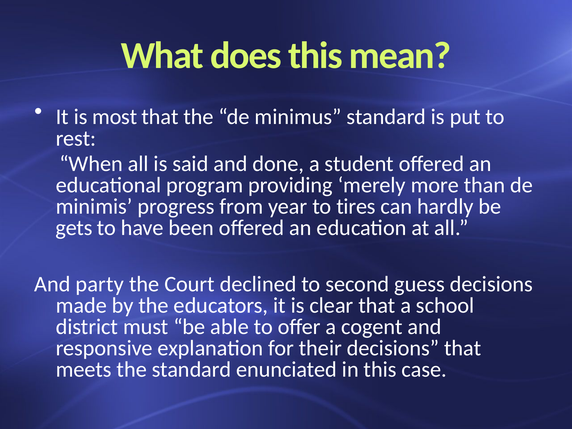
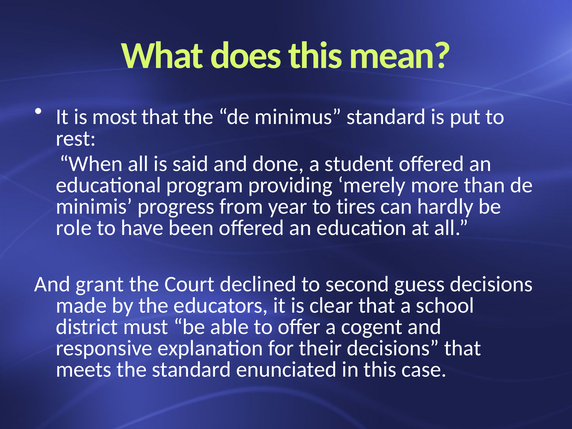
gets: gets -> role
party: party -> grant
